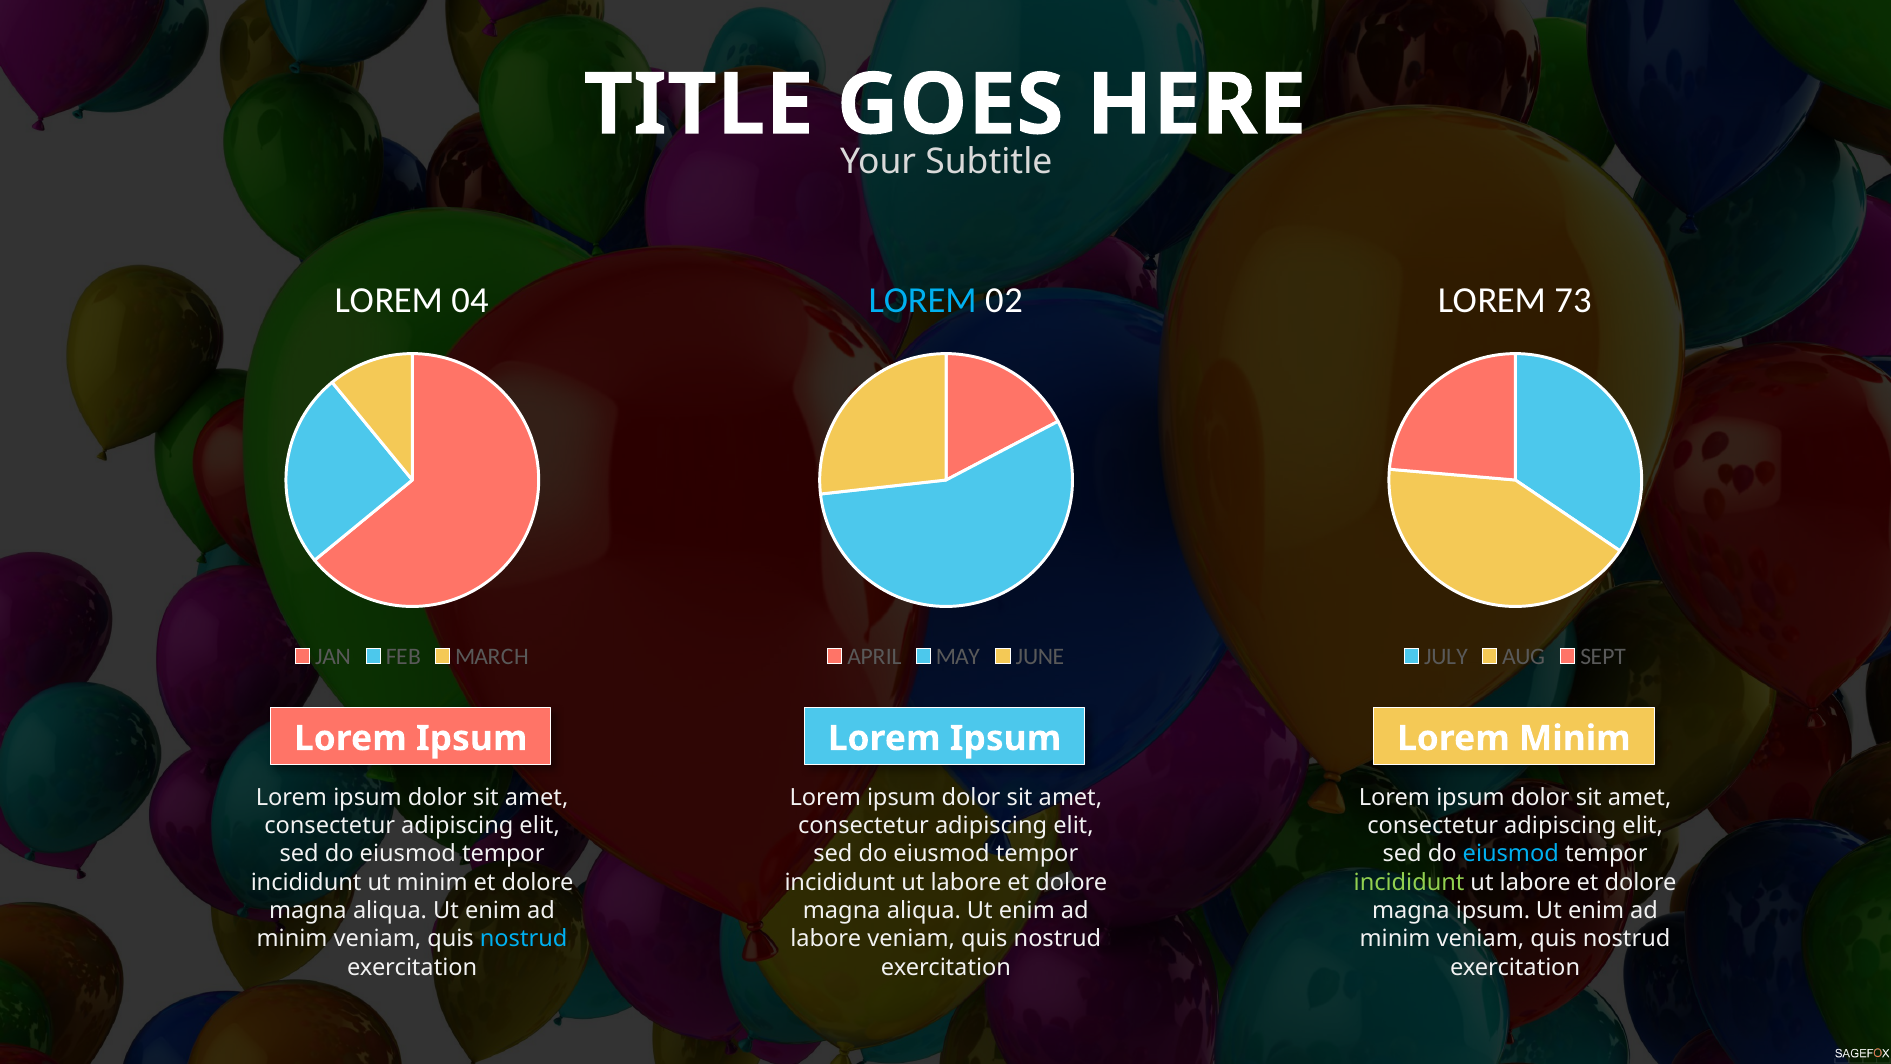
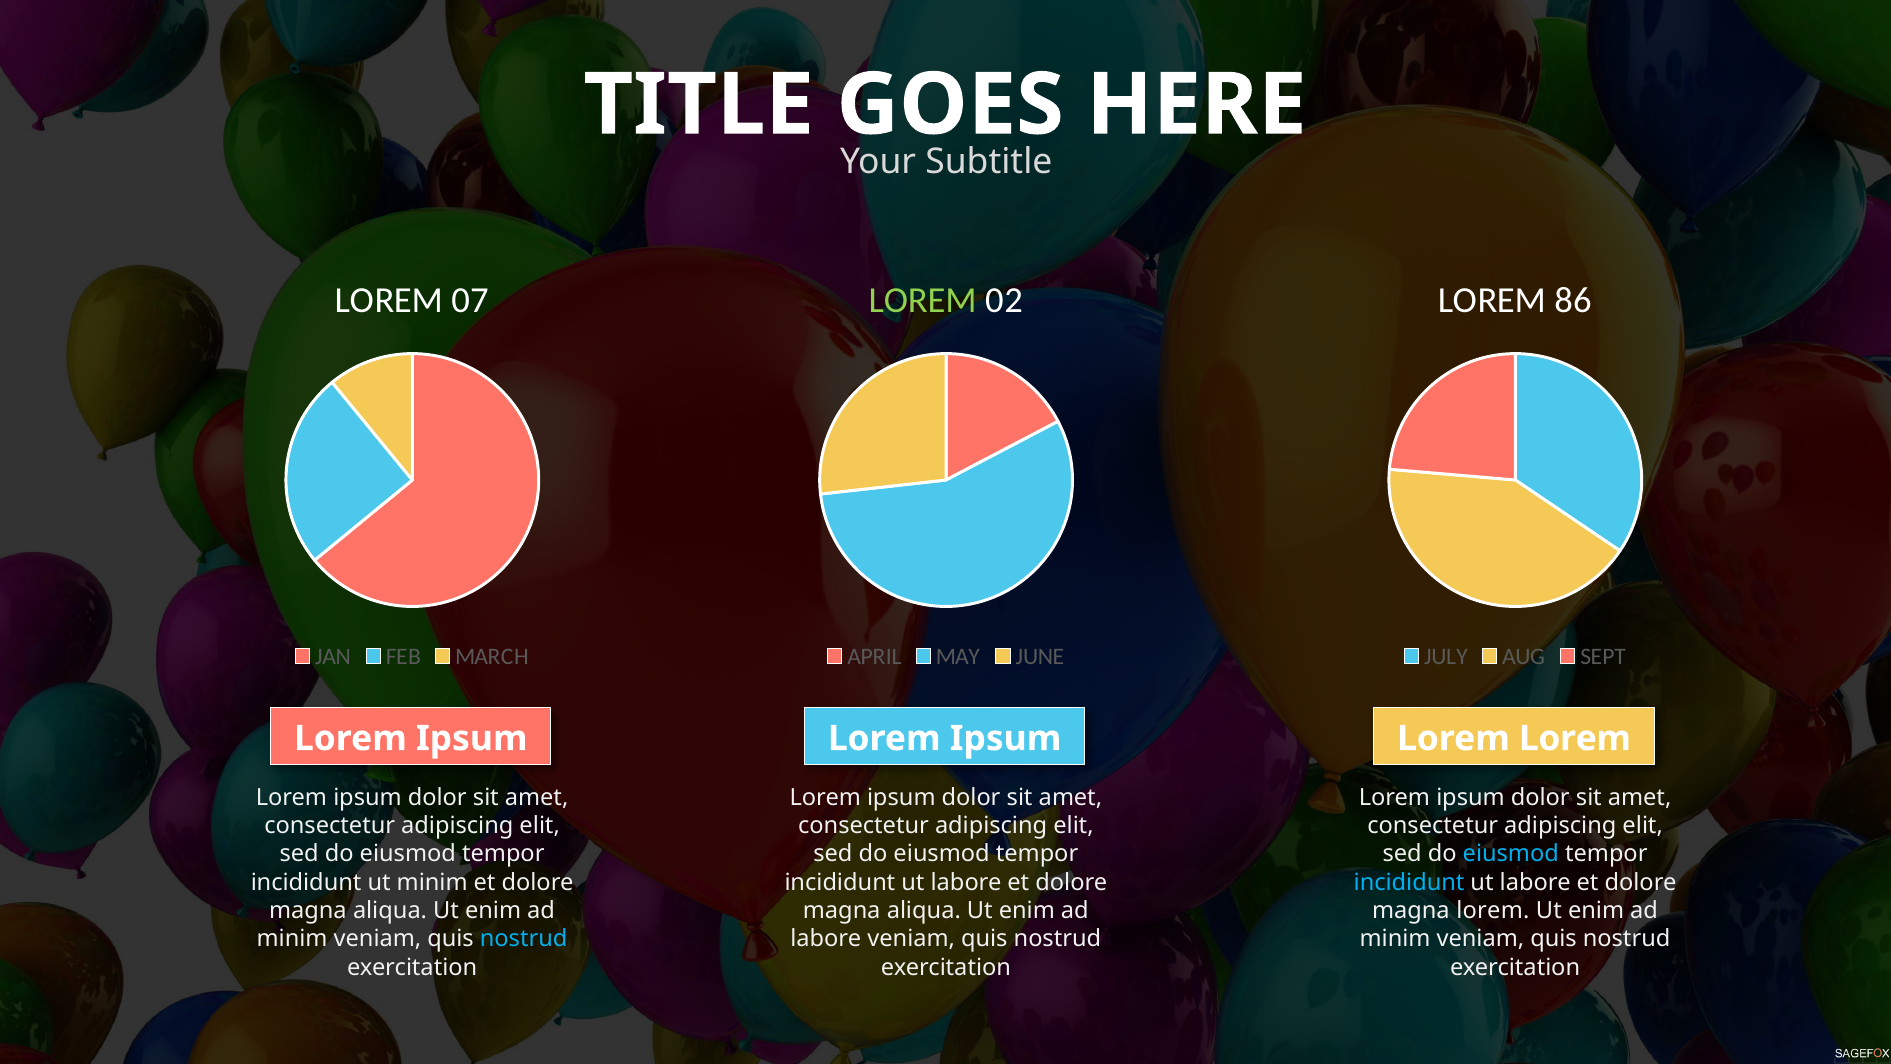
04: 04 -> 07
LOREM at (923, 300) colour: light blue -> light green
73: 73 -> 86
Minim at (1575, 738): Minim -> Lorem
incididunt at (1409, 882) colour: light green -> light blue
magna ipsum: ipsum -> lorem
